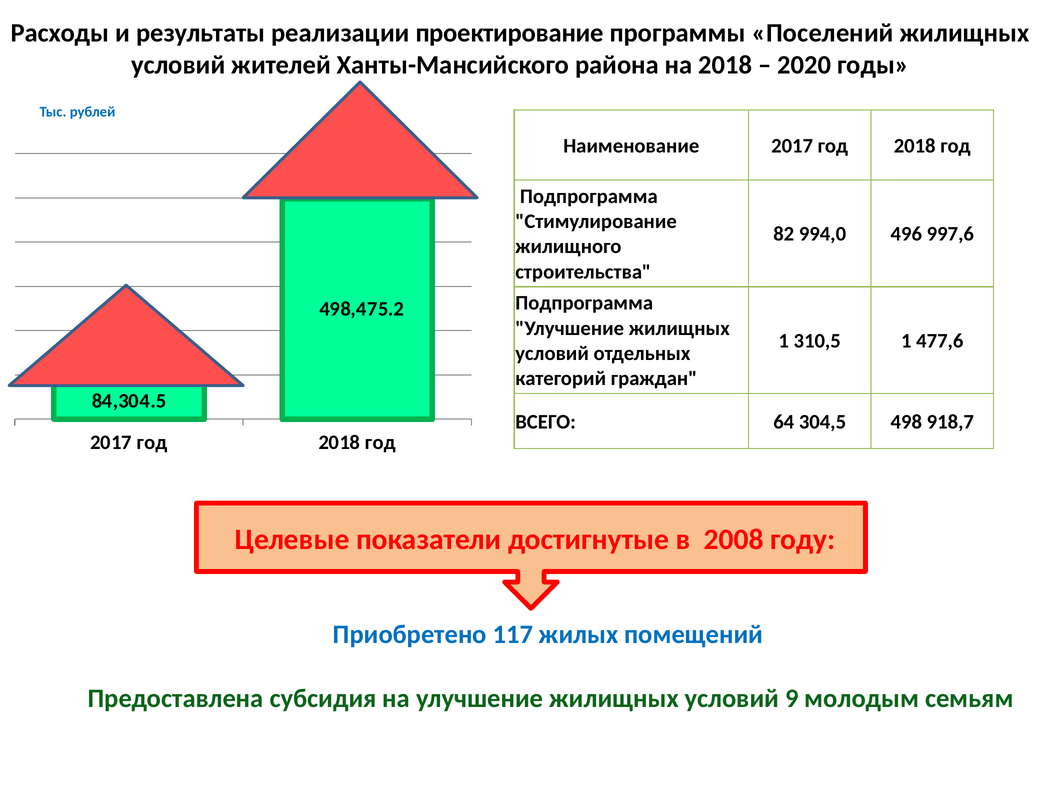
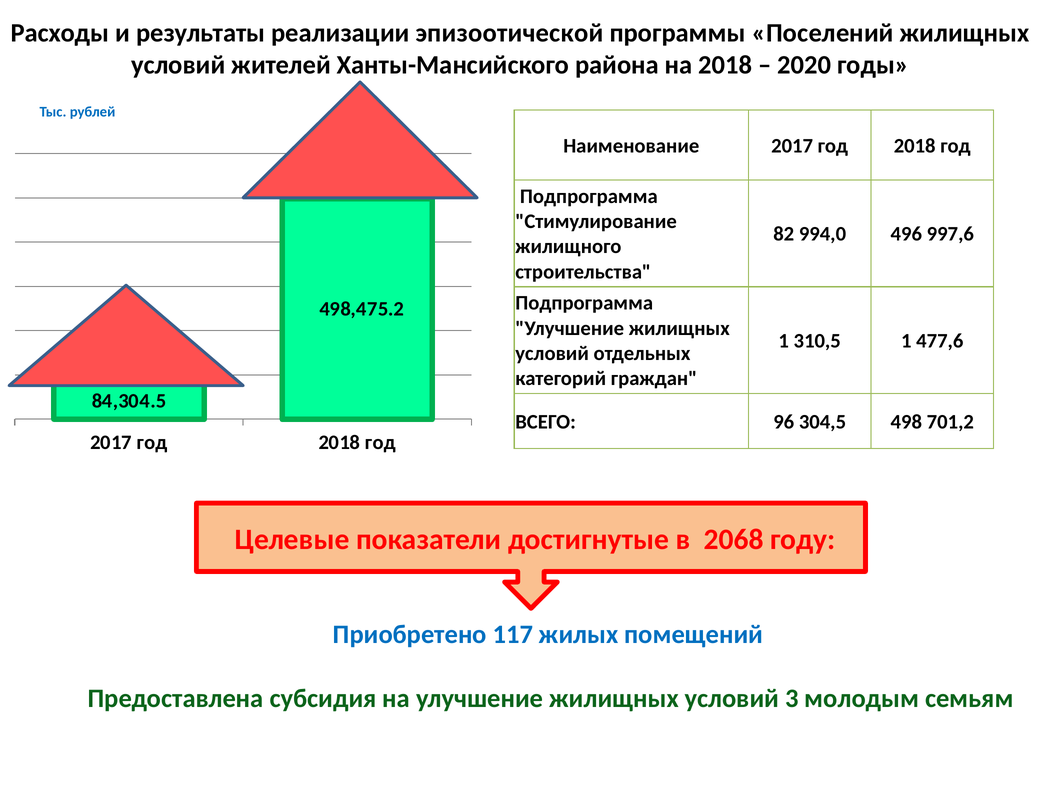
проектирование: проектирование -> эпизоотической
64: 64 -> 96
918,7: 918,7 -> 701,2
2008: 2008 -> 2068
9: 9 -> 3
